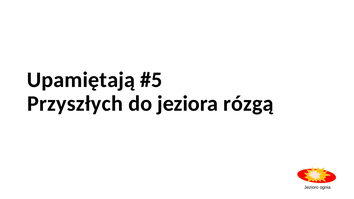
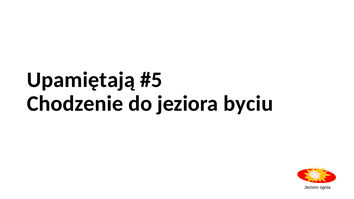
Przyszłych: Przyszłych -> Chodzenie
rózgą: rózgą -> byciu
